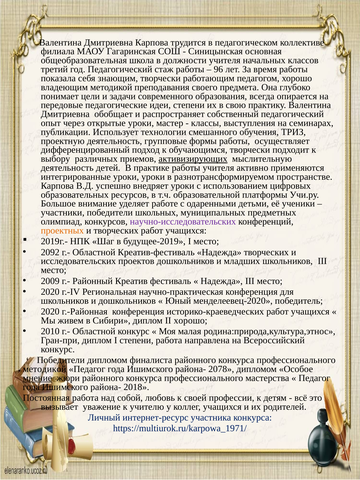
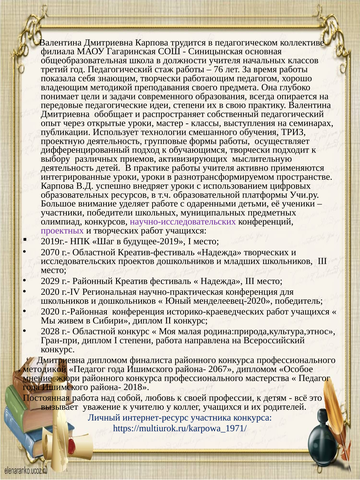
96: 96 -> 76
активизирующих underline: present -> none
проектных colour: orange -> purple
2092: 2092 -> 2070
2009: 2009 -> 2029
II хорошо: хорошо -> конкурс
2010: 2010 -> 2028
Победители at (61, 360): Победители -> Дмитриевна
2078: 2078 -> 2067
